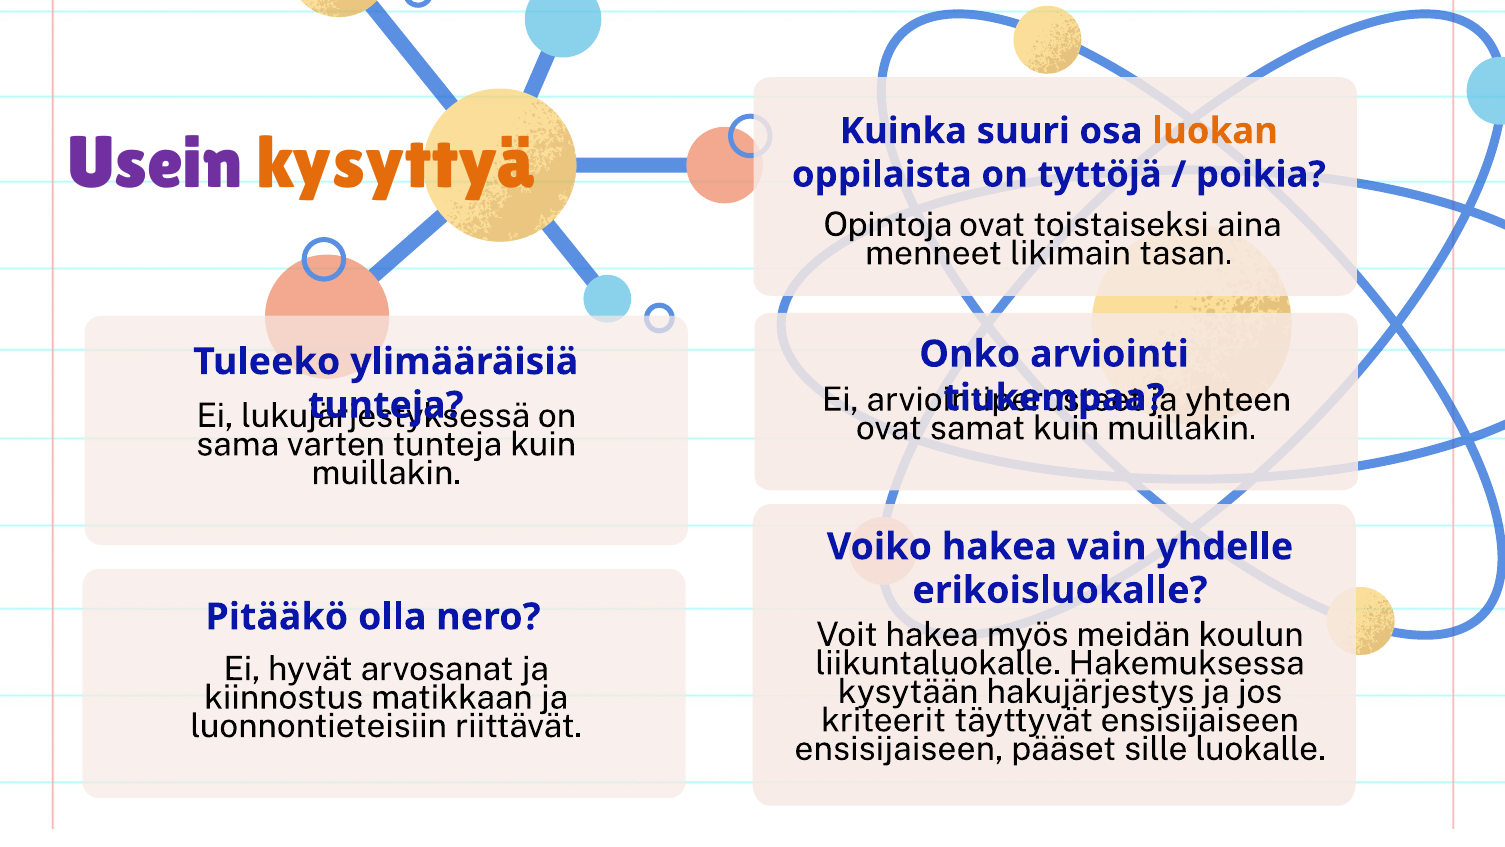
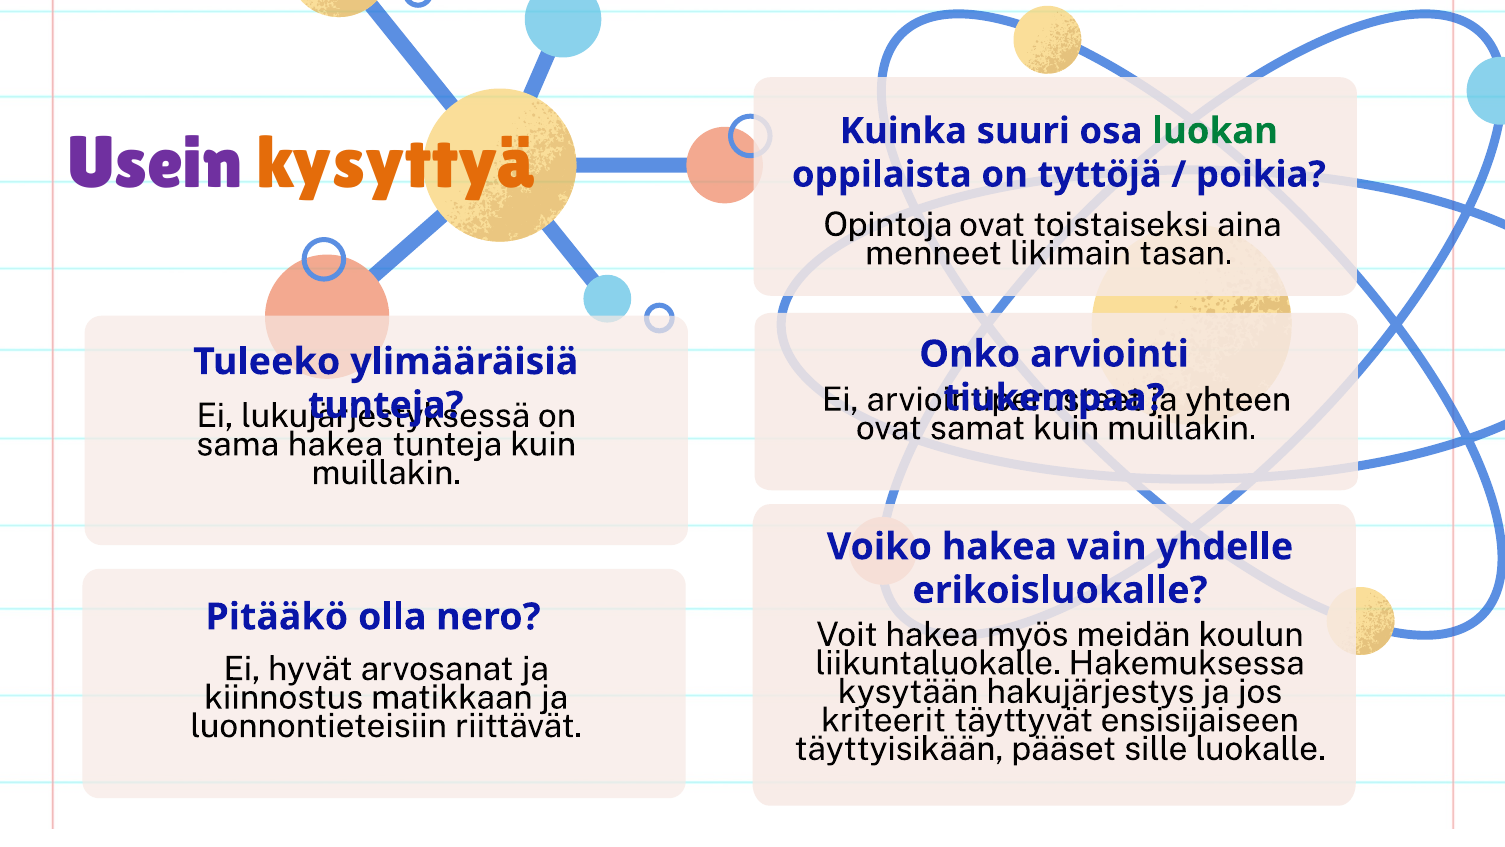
luokan colour: orange -> green
sama varten: varten -> hakea
ensisijaiseen at (899, 749): ensisijaiseen -> täyttyisikään
